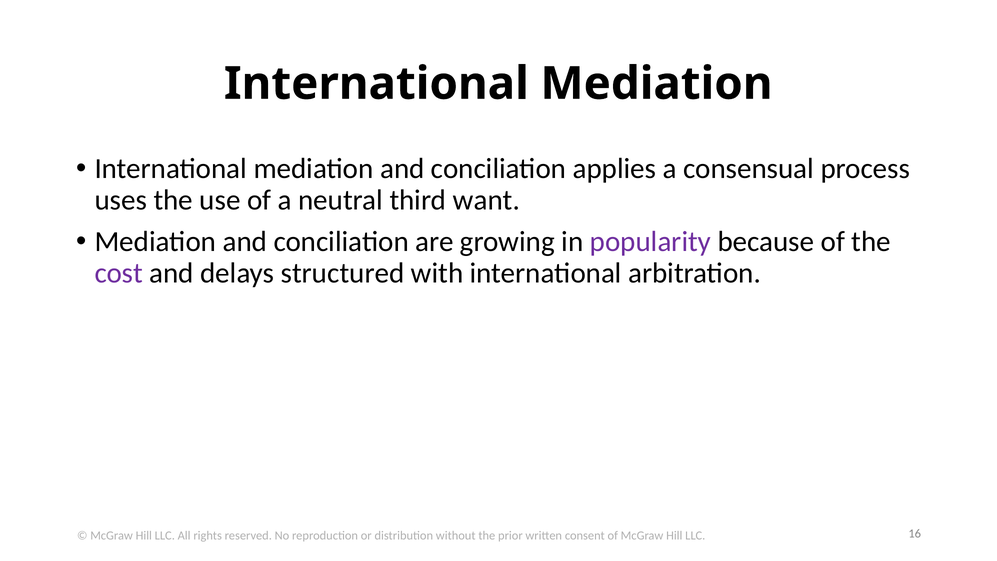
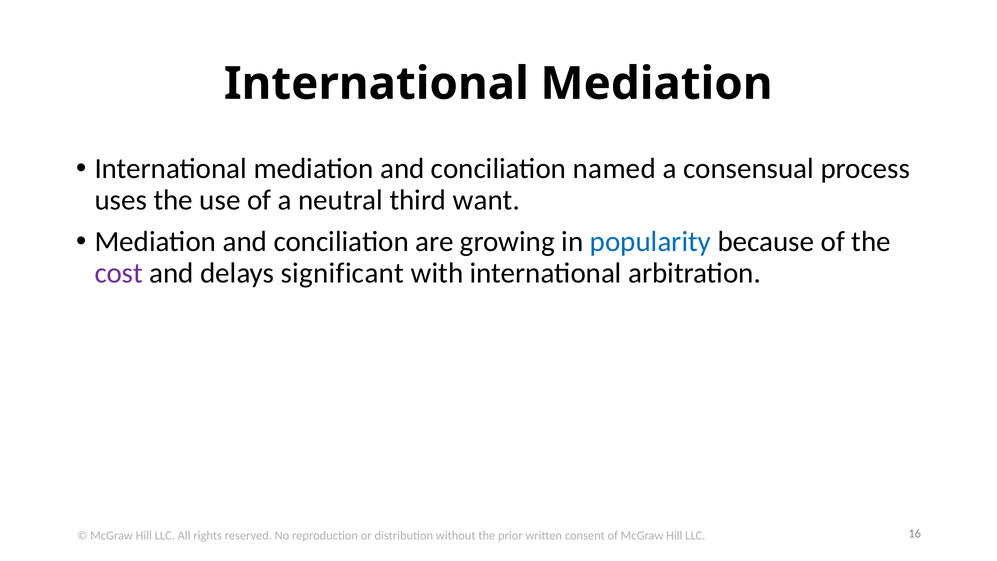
applies: applies -> named
popularity colour: purple -> blue
structured: structured -> significant
